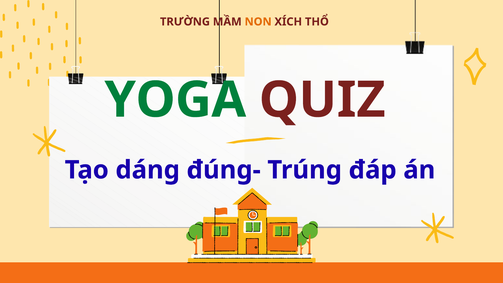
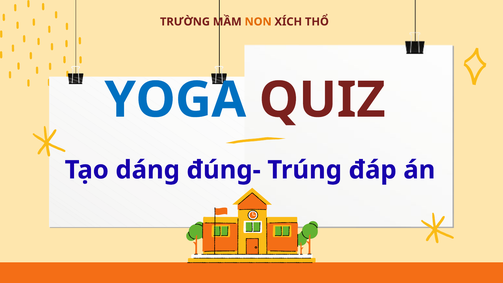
YOGA colour: green -> blue
